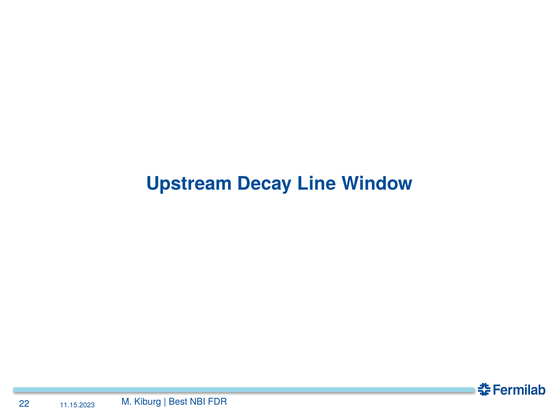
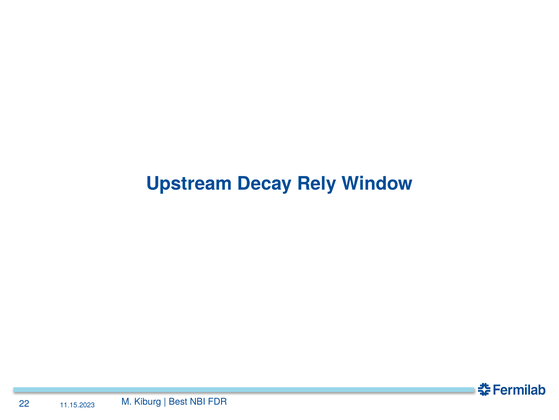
Line: Line -> Rely
